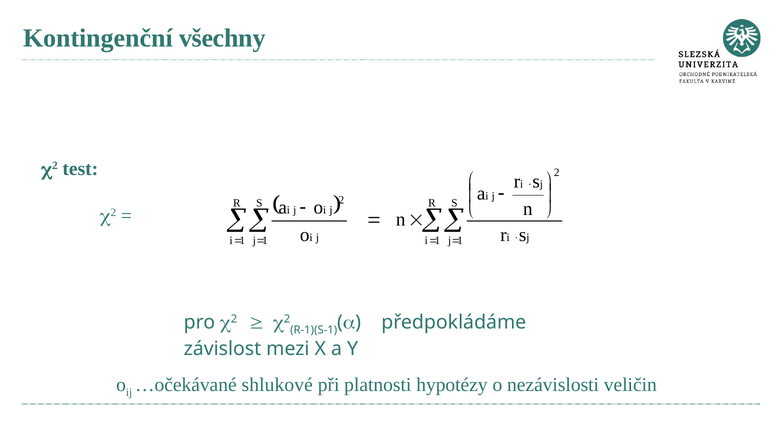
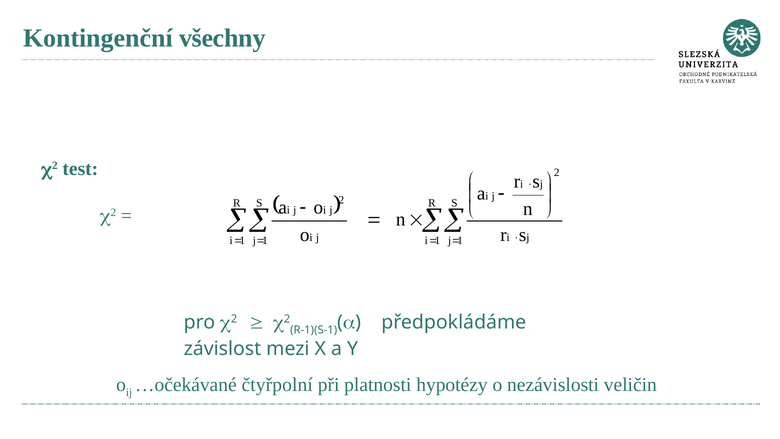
shlukové: shlukové -> čtyřpolní
